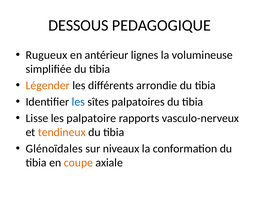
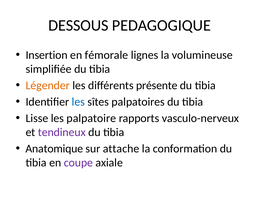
Rugueux: Rugueux -> Insertion
antérieur: antérieur -> fémorale
arrondie: arrondie -> présente
tendineux colour: orange -> purple
Glénoïdales: Glénoïdales -> Anatomique
niveaux: niveaux -> attache
coupe colour: orange -> purple
